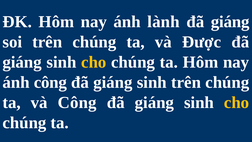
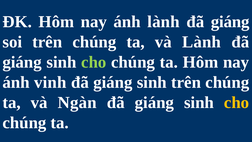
và Được: Được -> Lành
cho at (94, 62) colour: yellow -> light green
ánh công: công -> vinh
và Công: Công -> Ngàn
